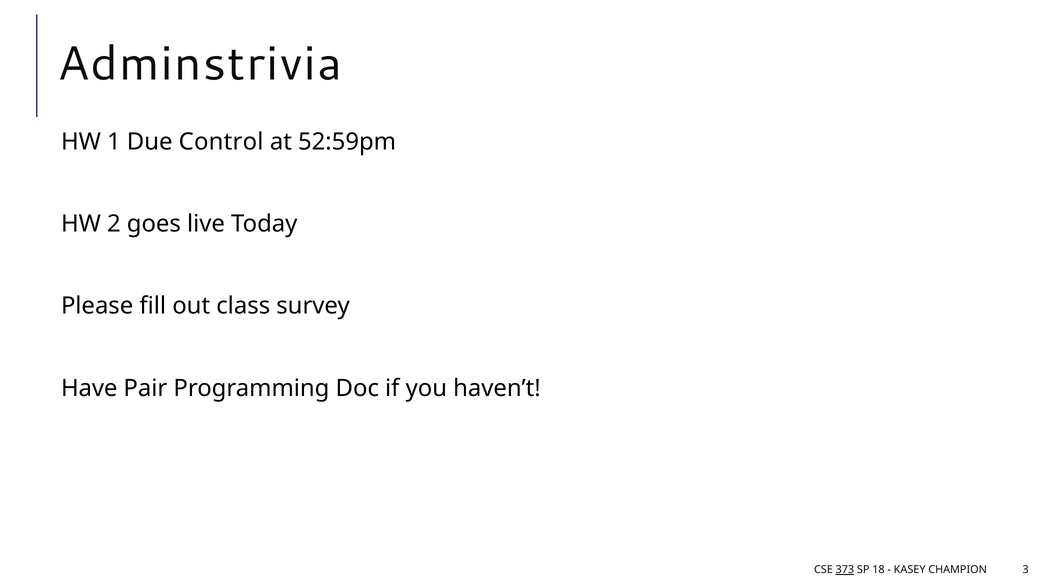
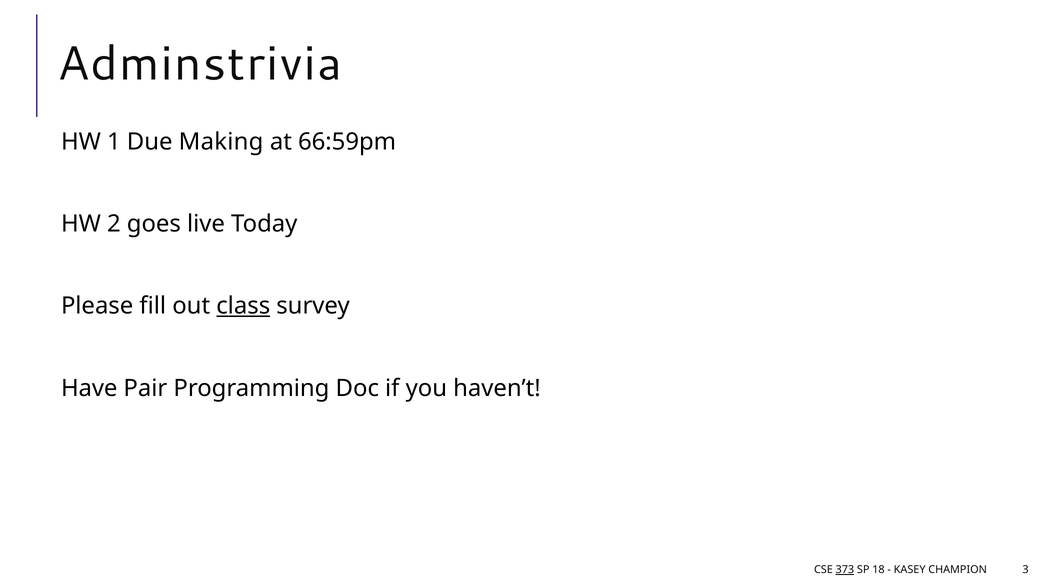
Control: Control -> Making
52:59pm: 52:59pm -> 66:59pm
class underline: none -> present
